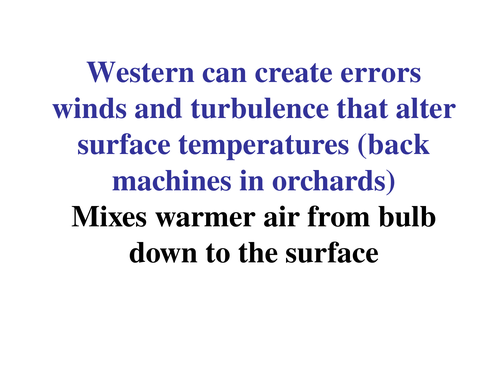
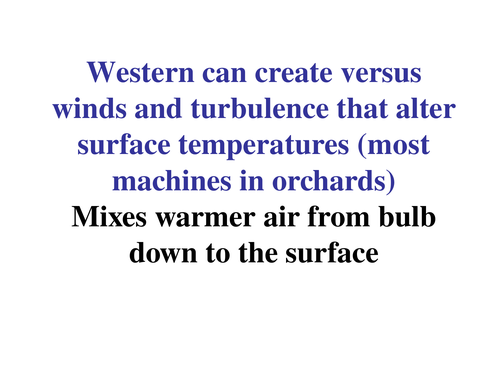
errors: errors -> versus
back: back -> most
